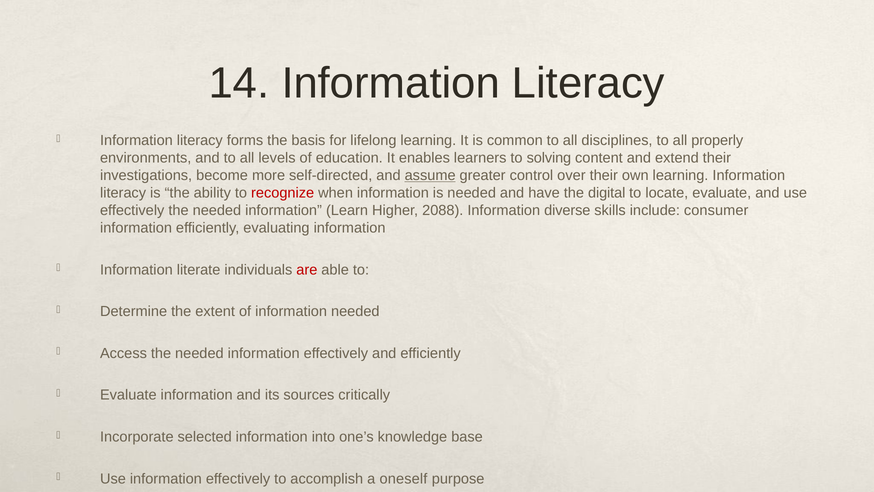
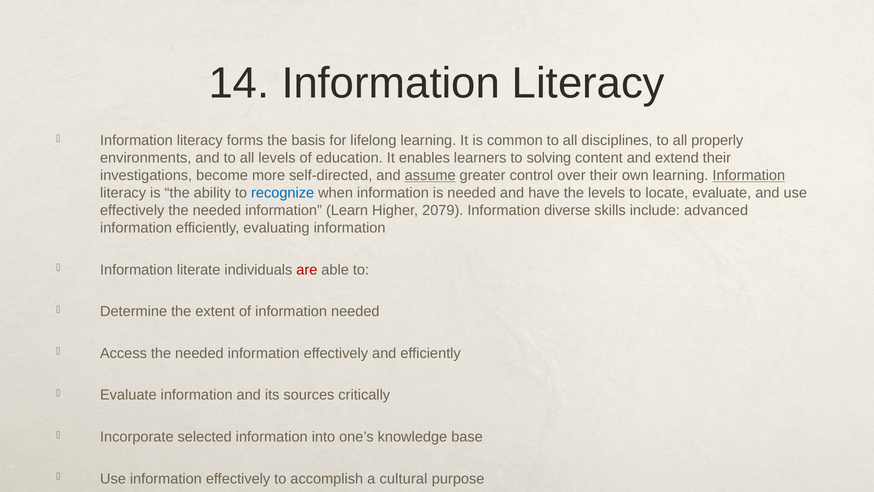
Information at (749, 175) underline: none -> present
recognize colour: red -> blue
the digital: digital -> levels
2088: 2088 -> 2079
consumer: consumer -> advanced
oneself: oneself -> cultural
